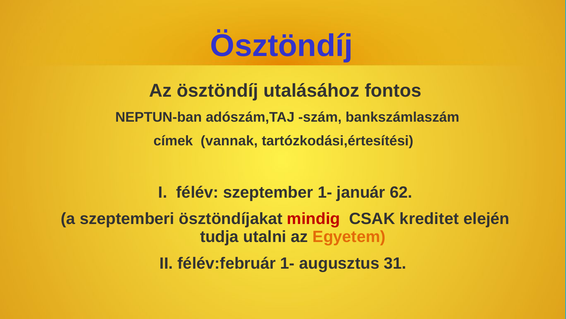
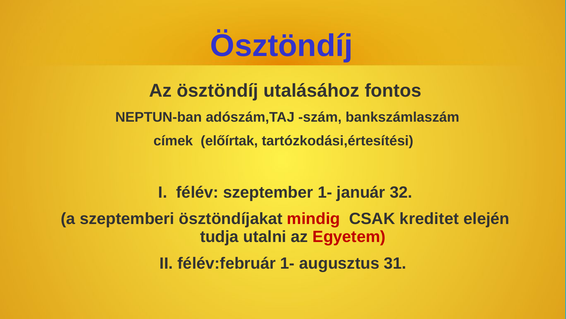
vannak: vannak -> előírtak
62: 62 -> 32
Egyetem colour: orange -> red
